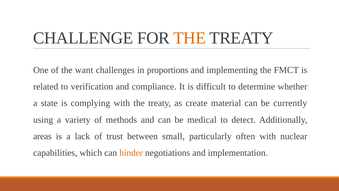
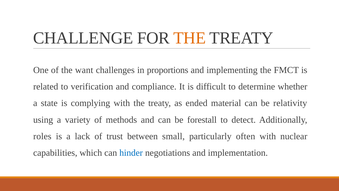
create: create -> ended
currently: currently -> relativity
medical: medical -> forestall
areas: areas -> roles
hinder colour: orange -> blue
